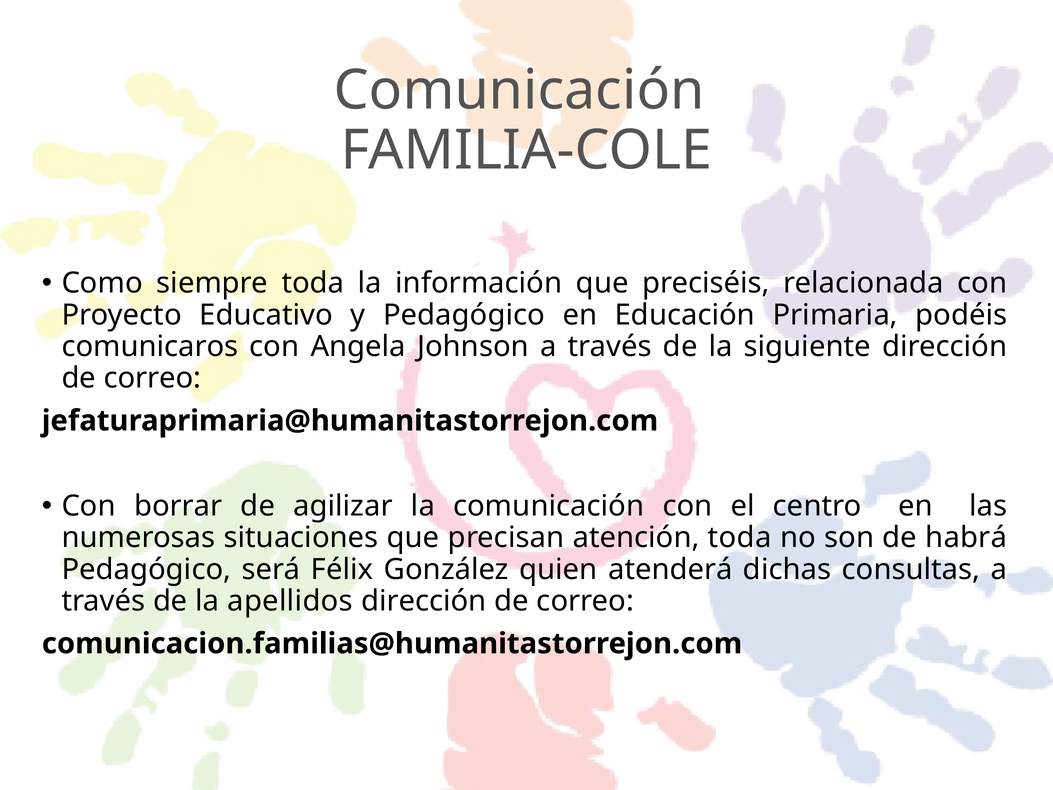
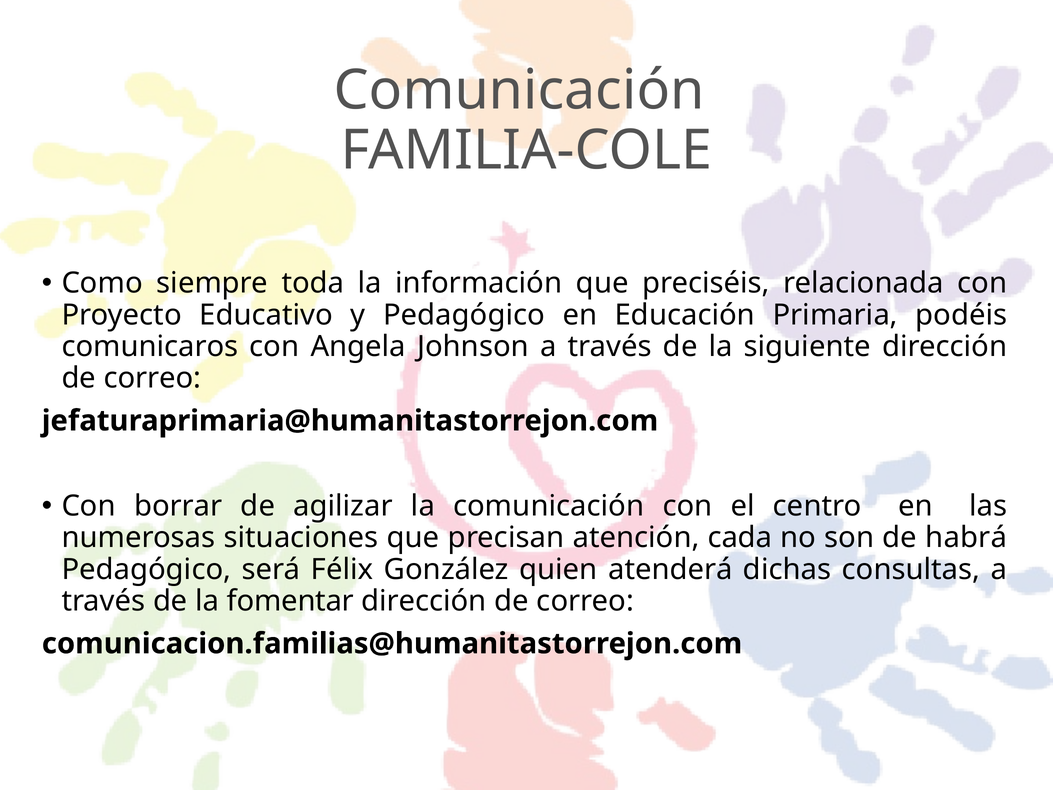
atención toda: toda -> cada
apellidos: apellidos -> fomentar
